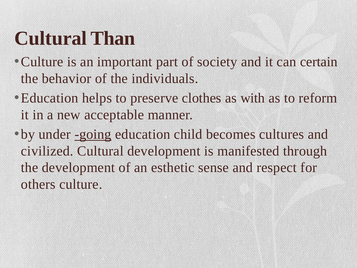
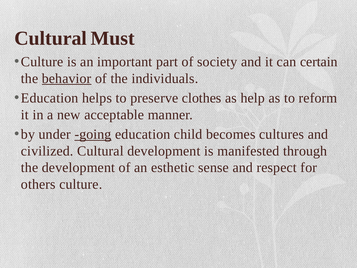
Than: Than -> Must
behavior underline: none -> present
with: with -> help
